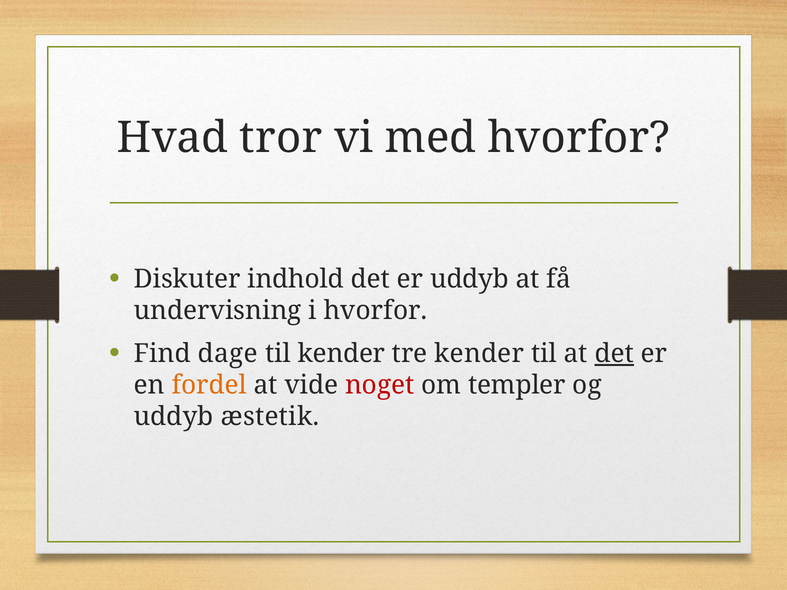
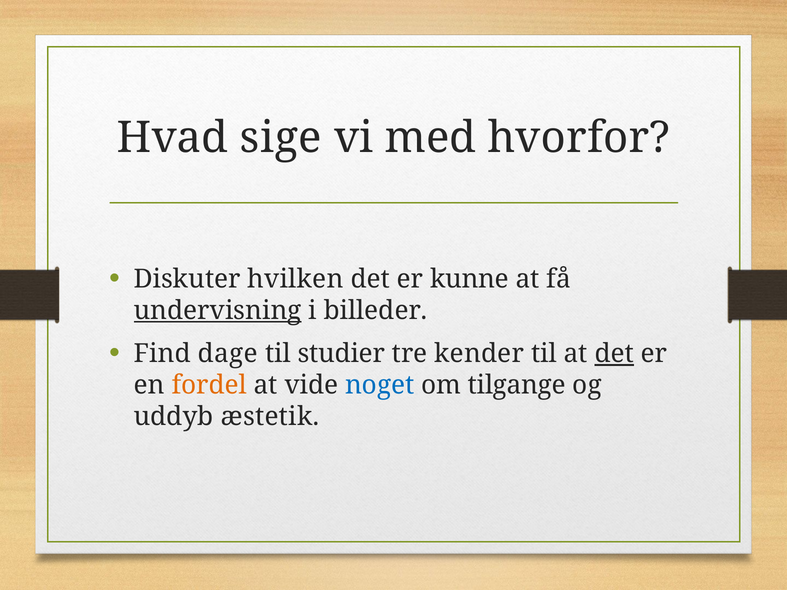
tror: tror -> sige
indhold: indhold -> hvilken
er uddyb: uddyb -> kunne
undervisning underline: none -> present
i hvorfor: hvorfor -> billeder
til kender: kender -> studier
noget colour: red -> blue
templer: templer -> tilgange
